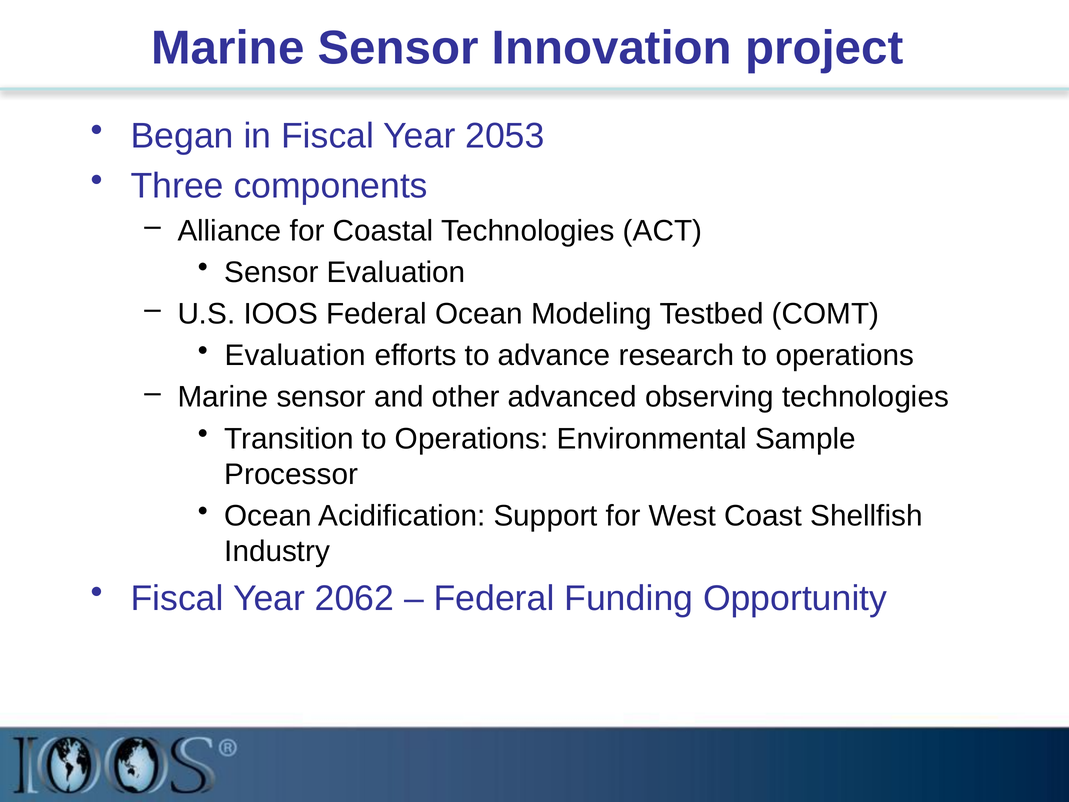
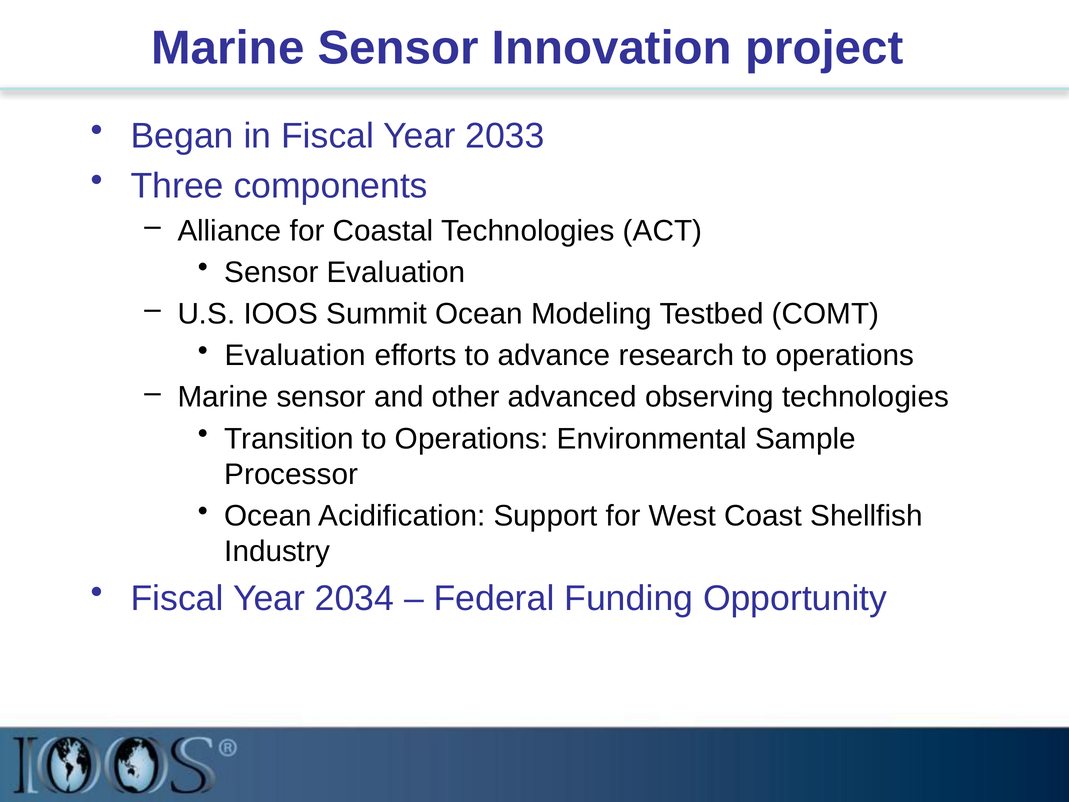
2053: 2053 -> 2033
IOOS Federal: Federal -> Summit
2062: 2062 -> 2034
